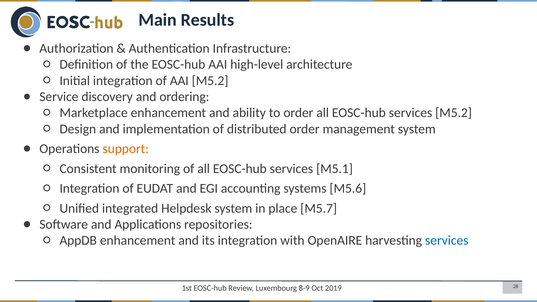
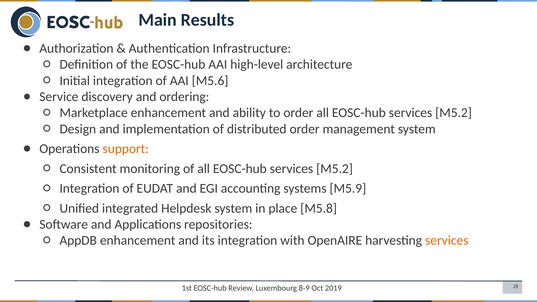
AAI M5.2: M5.2 -> M5.6
M5.1 at (335, 169): M5.1 -> M5.2
M5.6: M5.6 -> M5.9
M5.7: M5.7 -> M5.8
services at (447, 241) colour: blue -> orange
